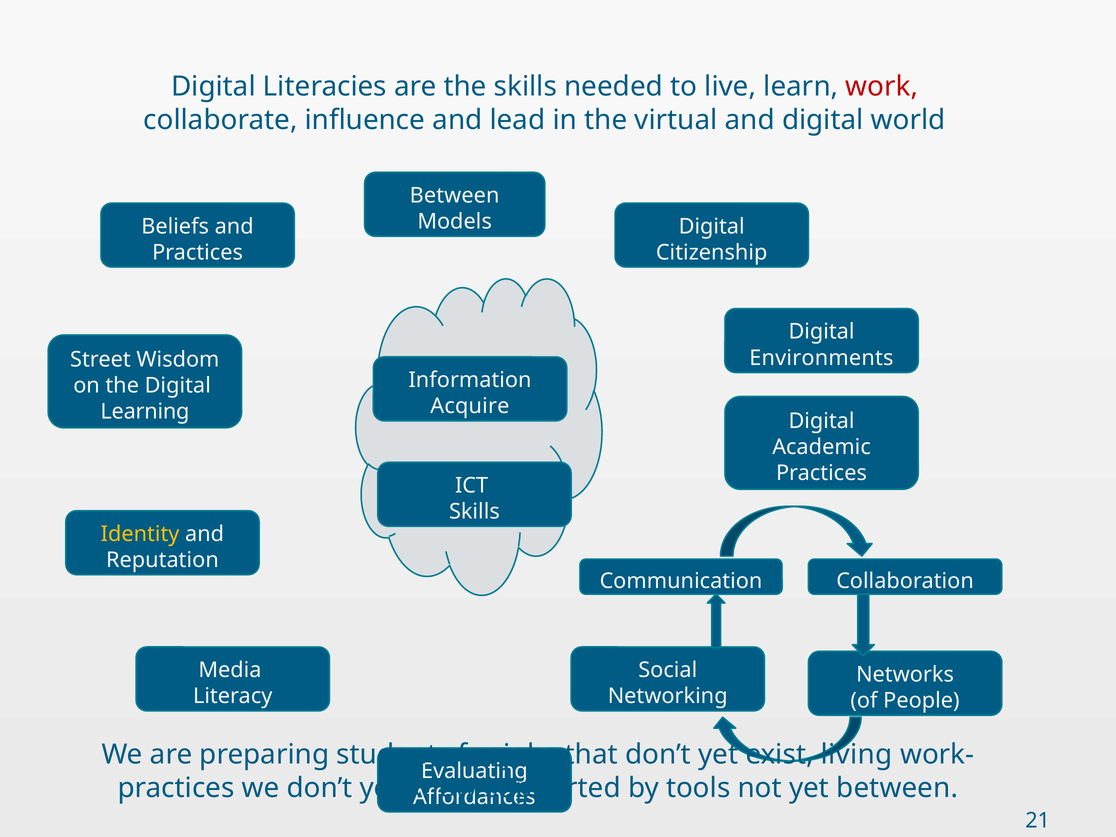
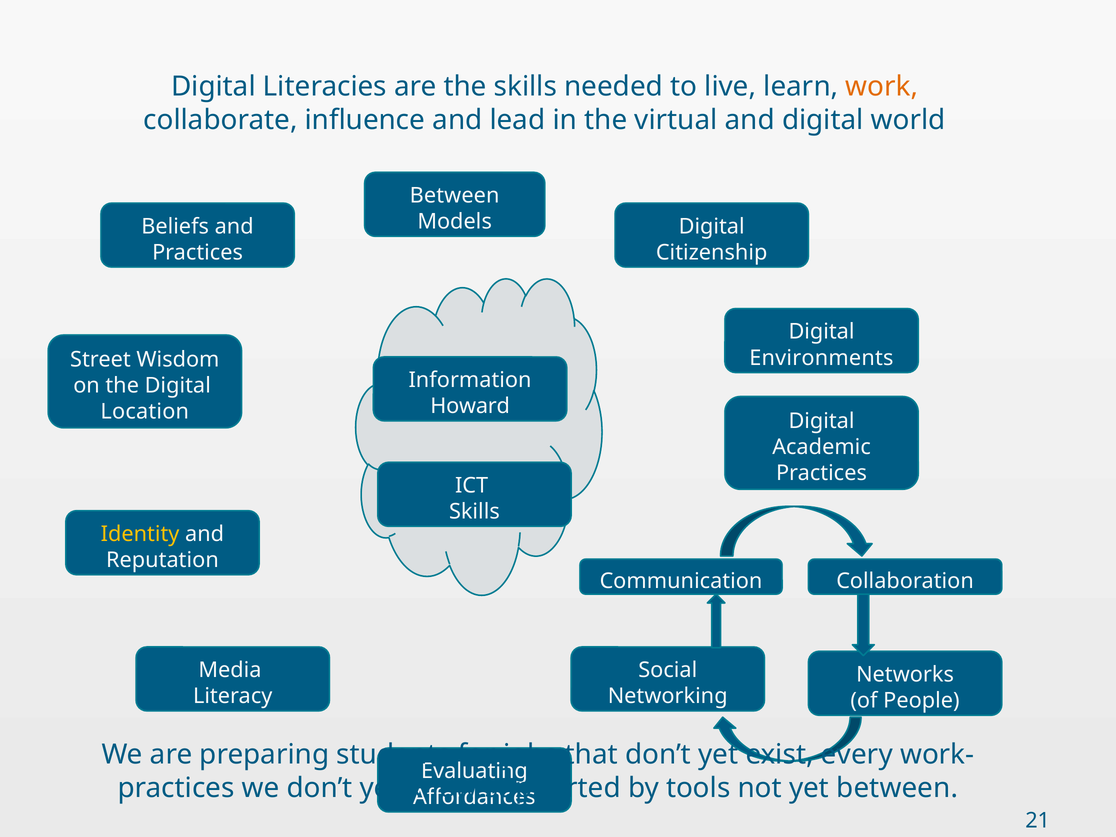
work colour: red -> orange
Acquire: Acquire -> Howard
Learning: Learning -> Location
living: living -> every
